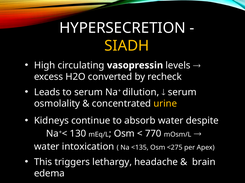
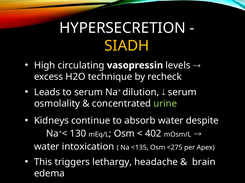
converted: converted -> technique
urine colour: yellow -> light green
770: 770 -> 402
